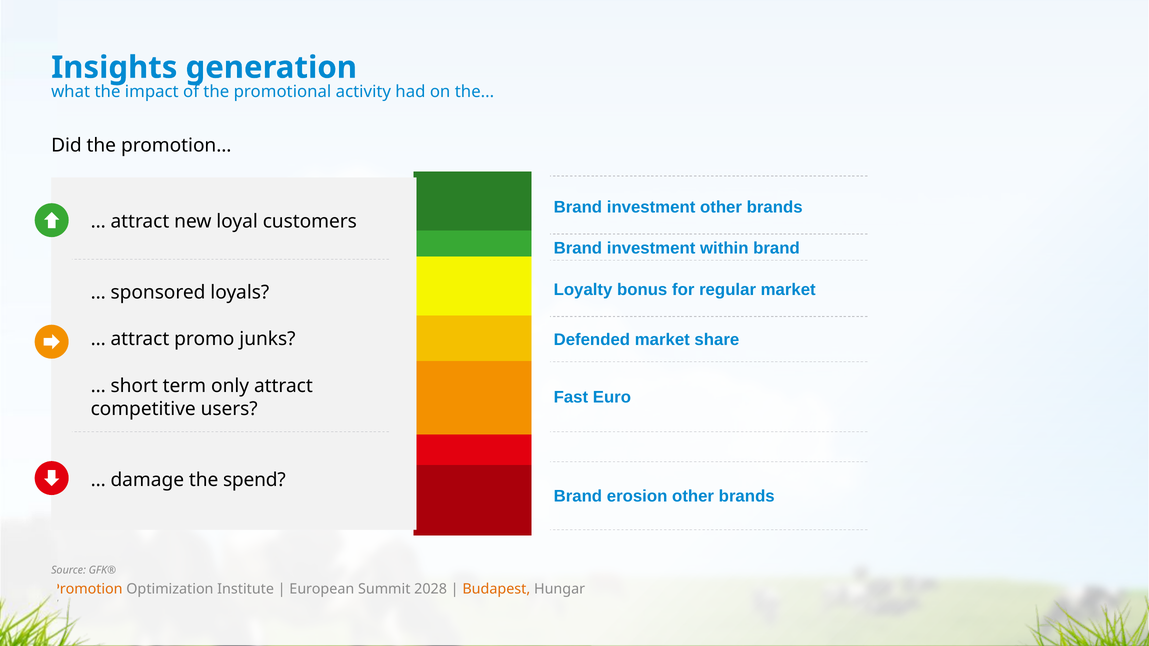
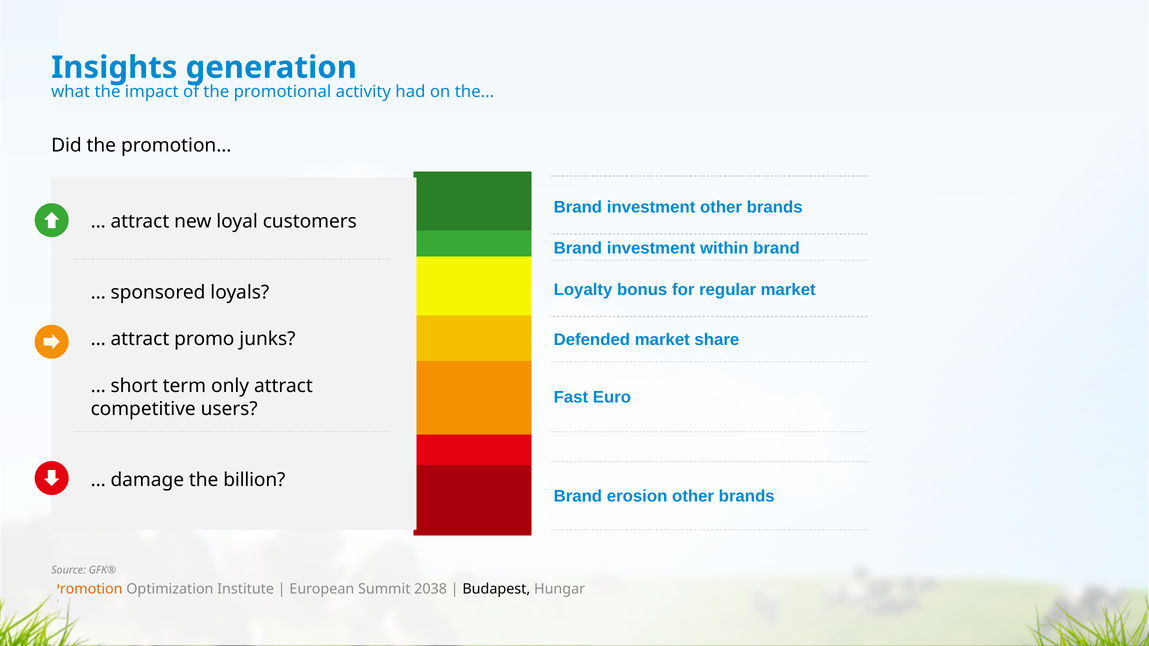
spend: spend -> billion
2028: 2028 -> 2038
Budapest colour: orange -> black
